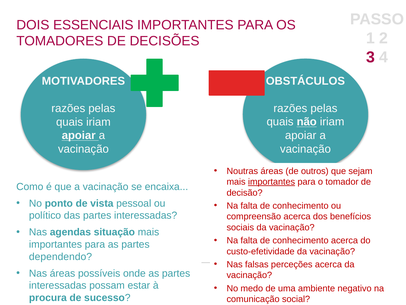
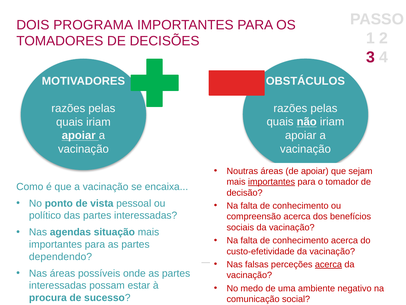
ESSENCIAIS: ESSENCIAIS -> PROGRAMA
de outros: outros -> apoiar
acerca at (328, 264) underline: none -> present
